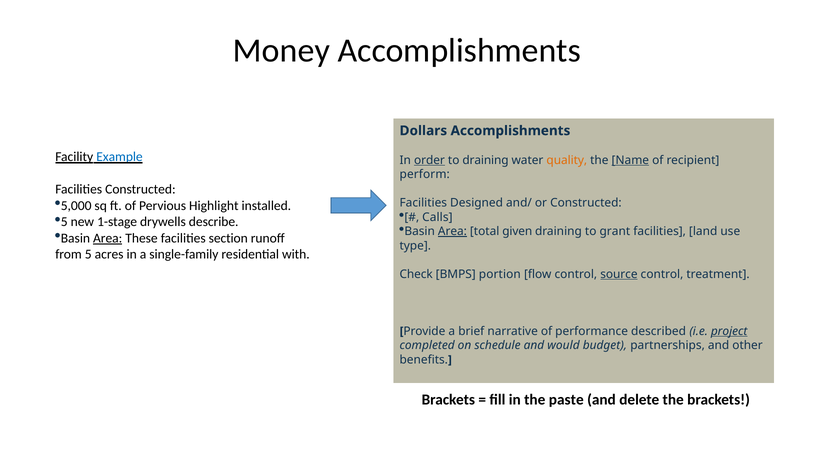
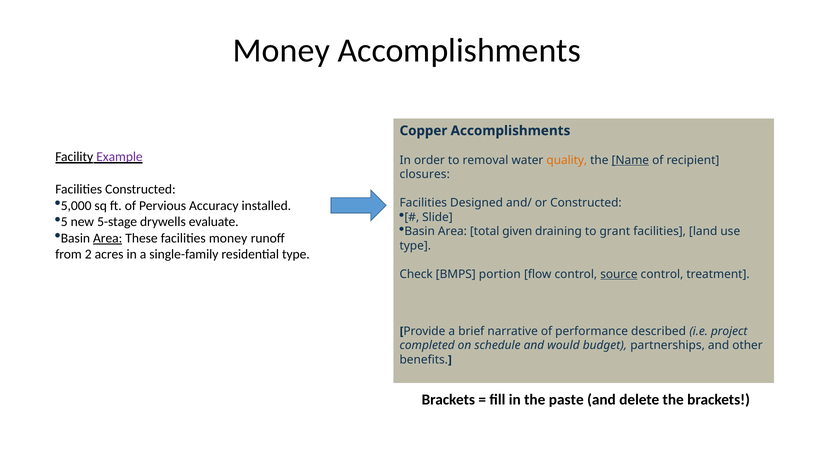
Dollars: Dollars -> Copper
Example colour: blue -> purple
order underline: present -> none
to draining: draining -> removal
perform: perform -> closures
Highlight: Highlight -> Accuracy
Calls: Calls -> Slide
1-stage: 1-stage -> 5-stage
describe: describe -> evaluate
Area at (452, 231) underline: present -> none
facilities section: section -> money
5: 5 -> 2
residential with: with -> type
project underline: present -> none
